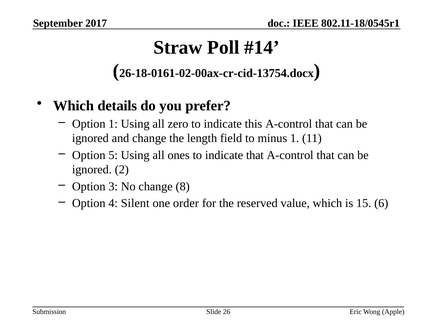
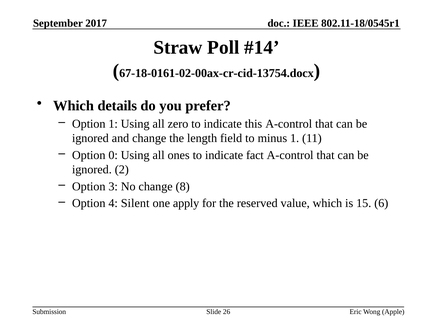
26-18-0161-02-00ax-cr-cid-13754.docx: 26-18-0161-02-00ax-cr-cid-13754.docx -> 67-18-0161-02-00ax-cr-cid-13754.docx
5: 5 -> 0
indicate that: that -> fact
order: order -> apply
